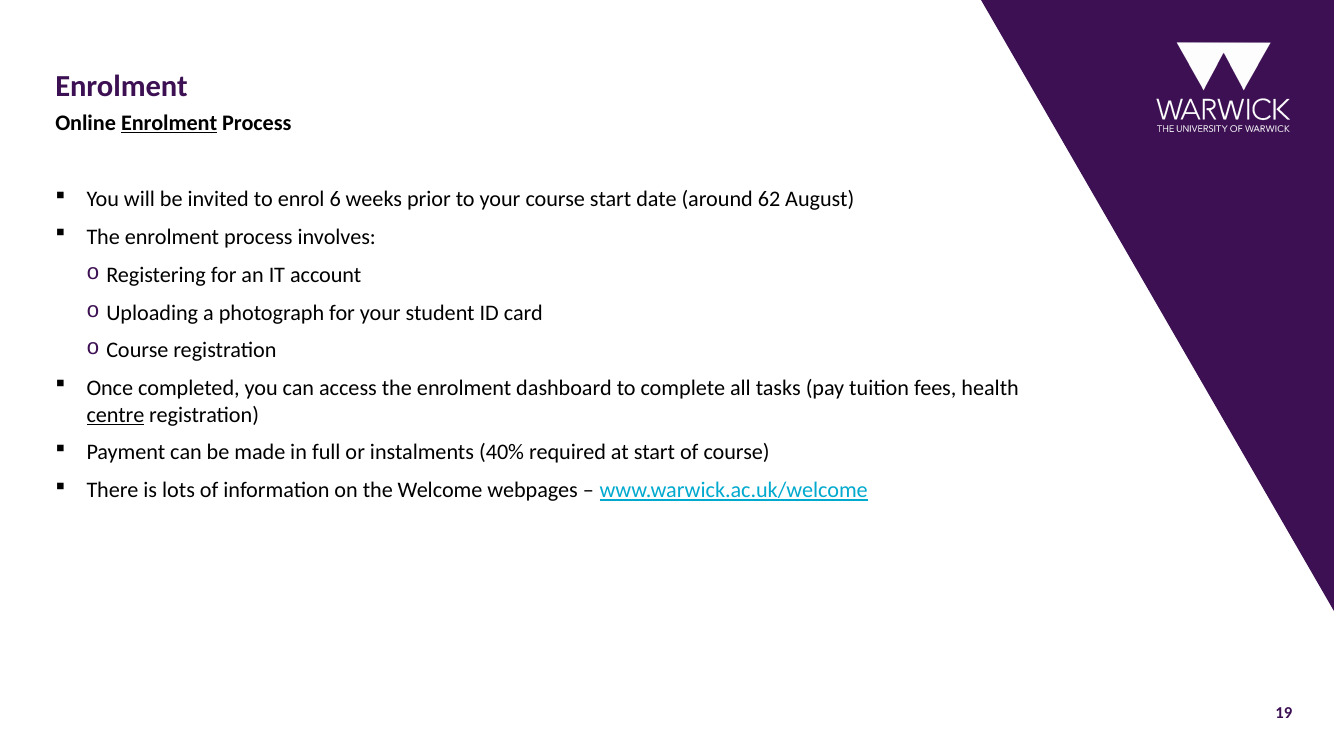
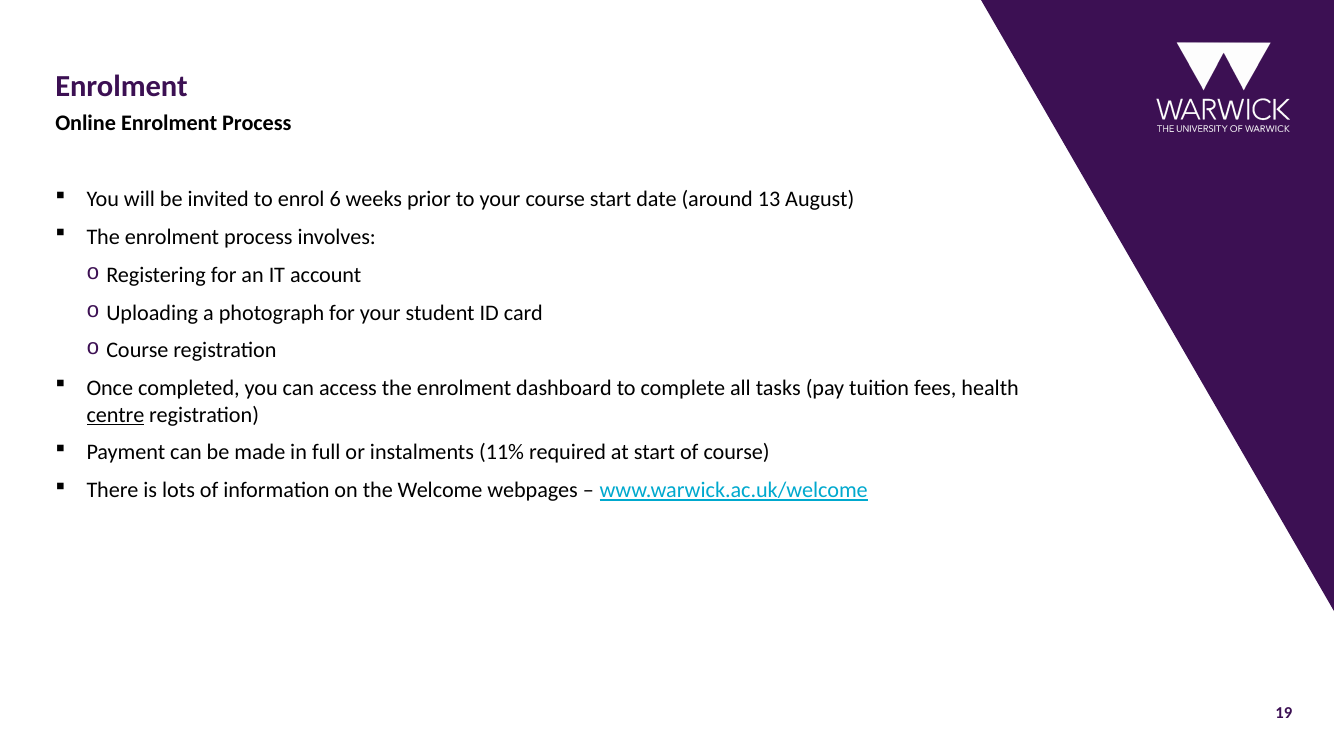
Enrolment at (169, 123) underline: present -> none
62: 62 -> 13
40%: 40% -> 11%
